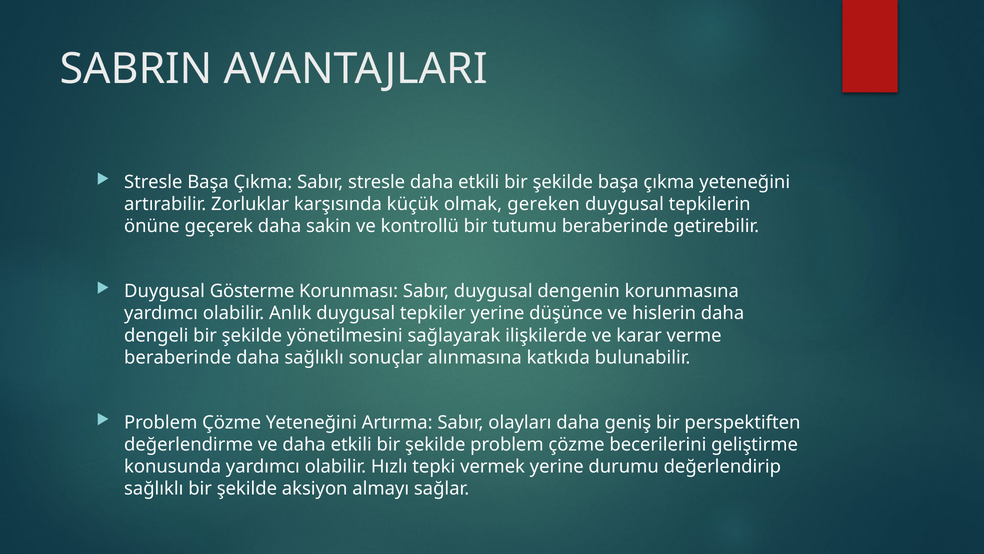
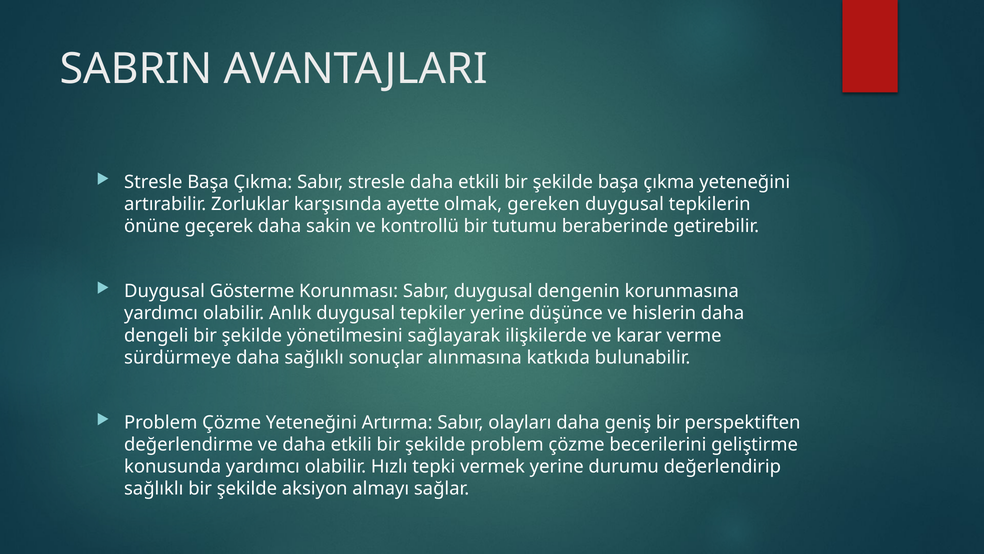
küçük: küçük -> ayette
beraberinde at (178, 357): beraberinde -> sürdürmeye
